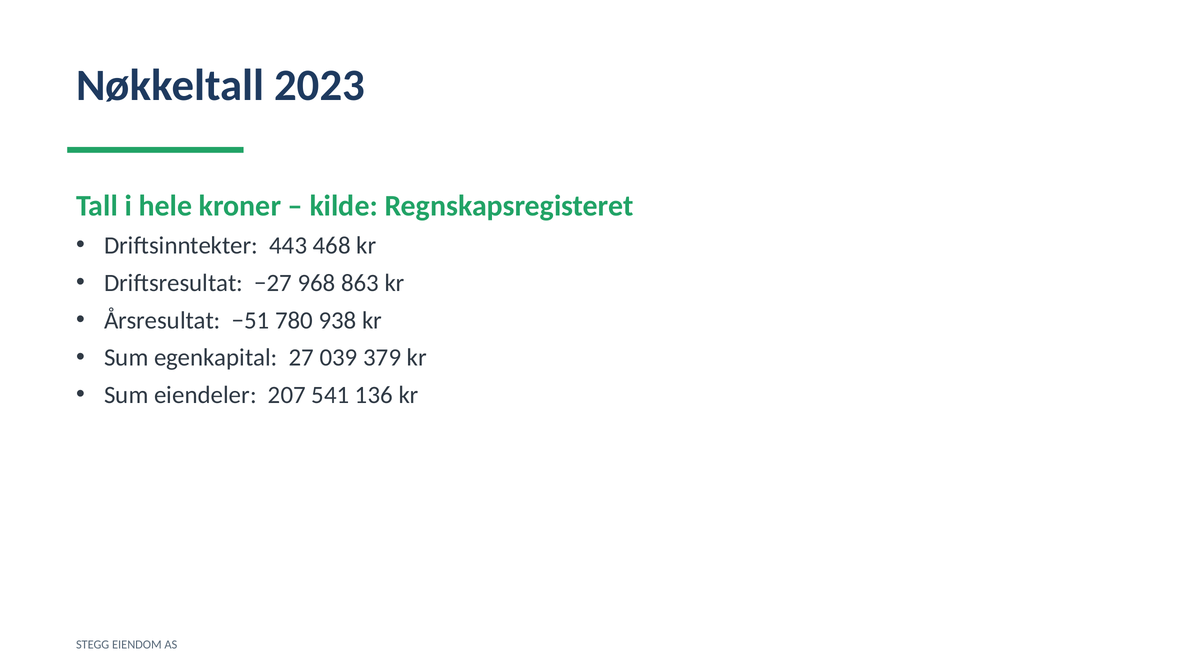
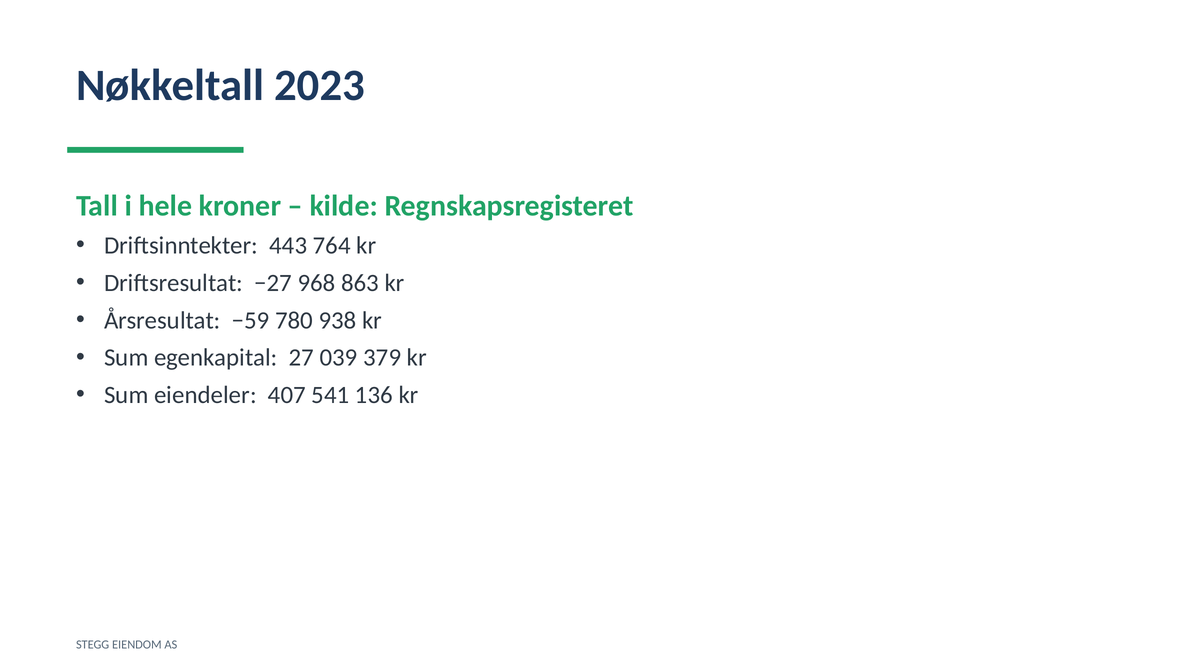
468: 468 -> 764
−51: −51 -> −59
207: 207 -> 407
